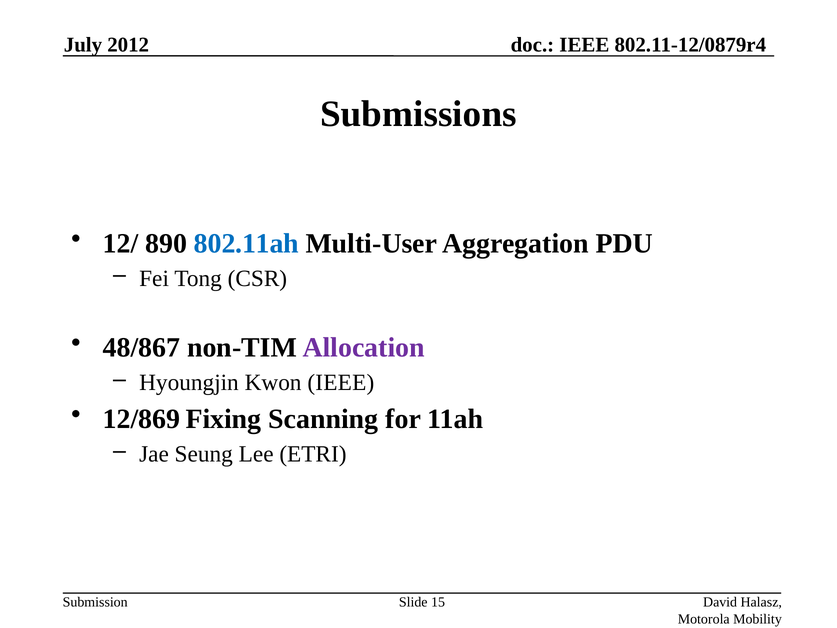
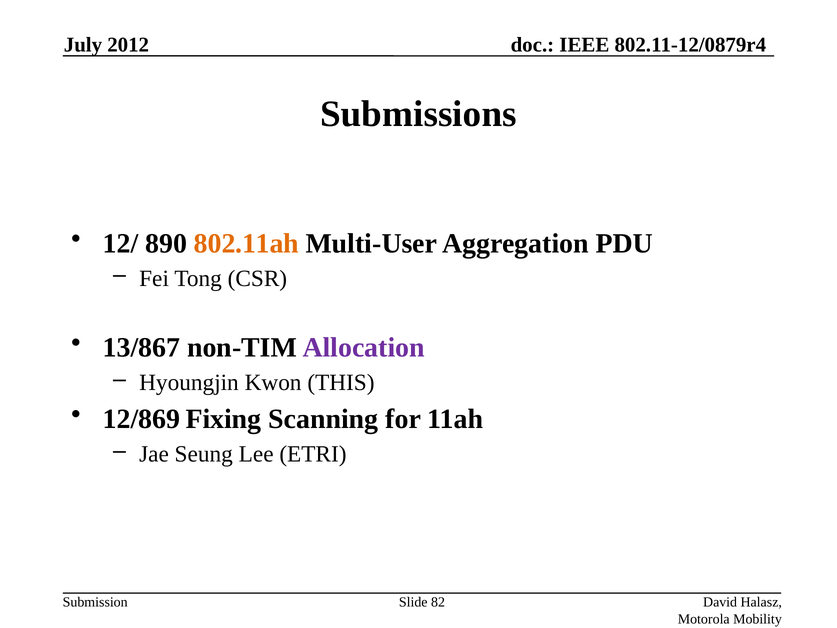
802.11ah colour: blue -> orange
48/867: 48/867 -> 13/867
Kwon IEEE: IEEE -> THIS
15: 15 -> 82
